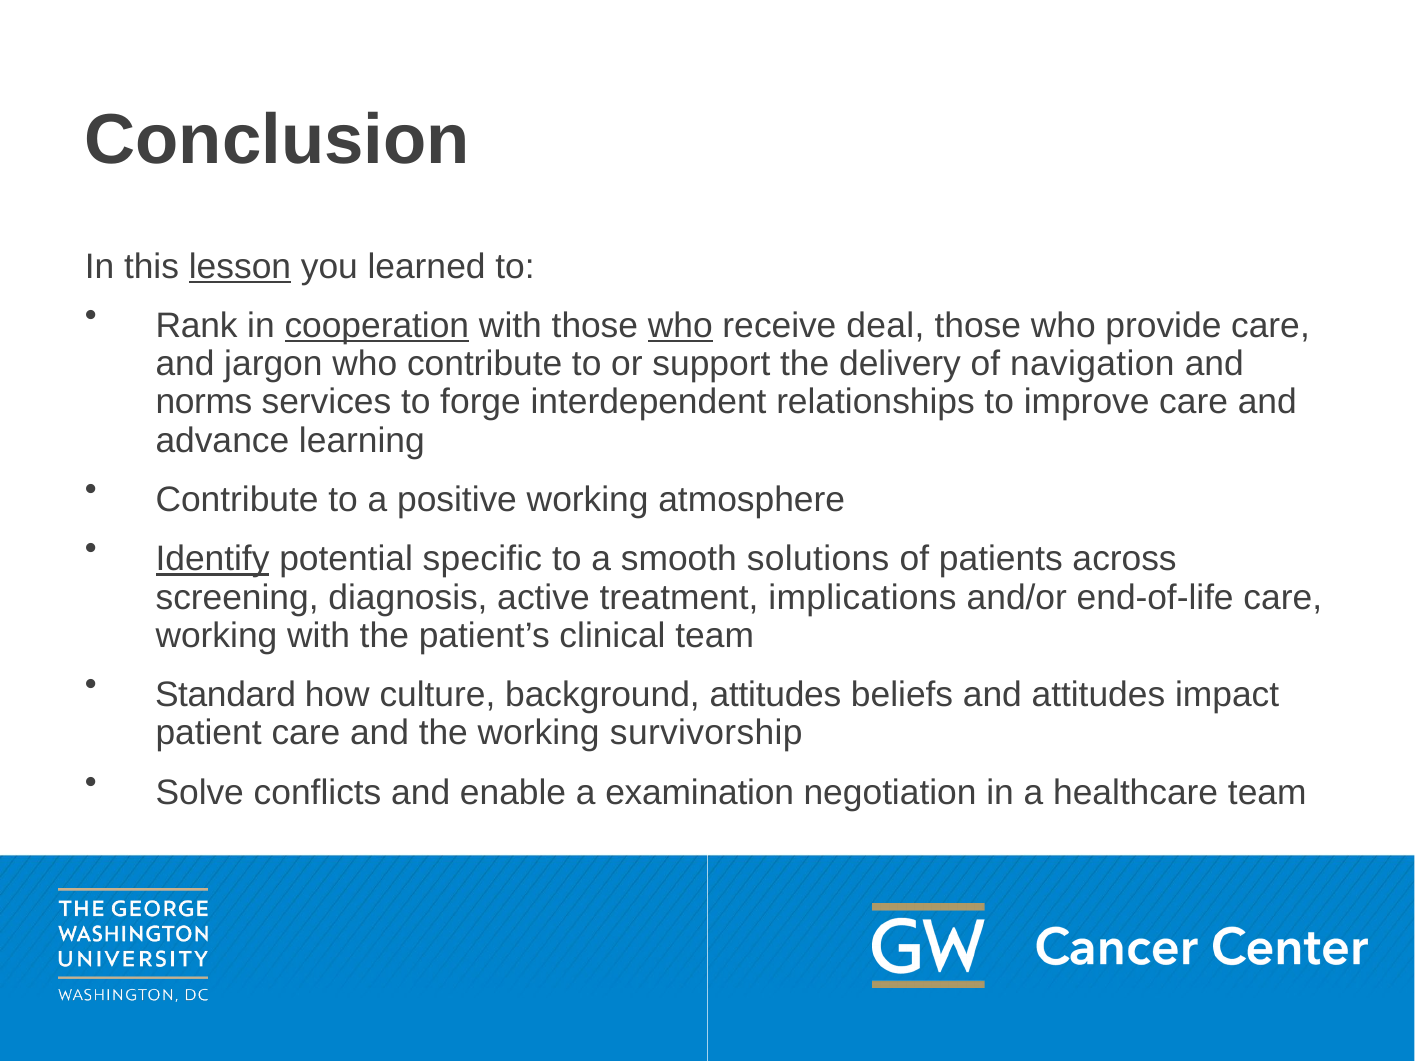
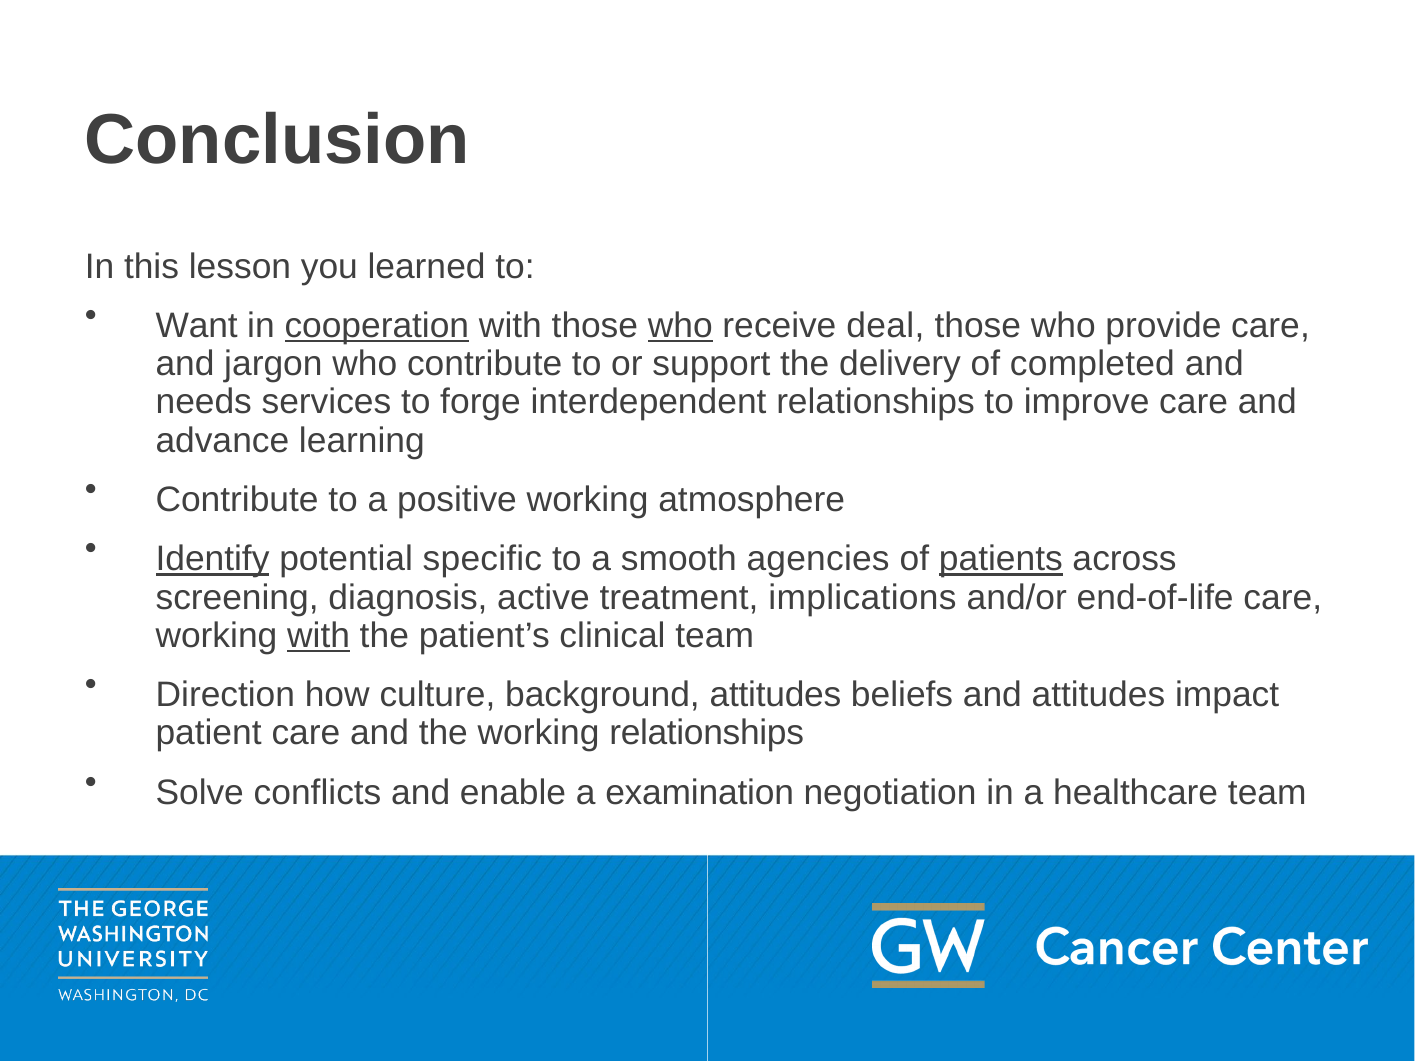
lesson underline: present -> none
Rank: Rank -> Want
navigation: navigation -> completed
norms: norms -> needs
solutions: solutions -> agencies
patients underline: none -> present
with at (319, 636) underline: none -> present
Standard: Standard -> Direction
working survivorship: survivorship -> relationships
